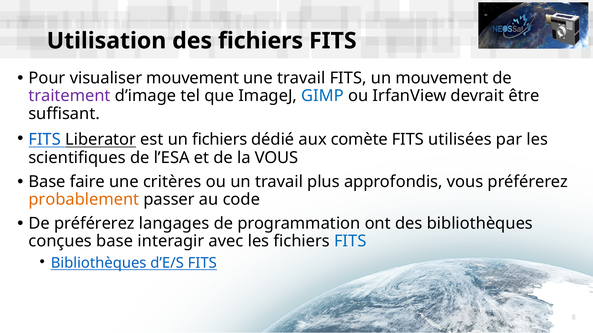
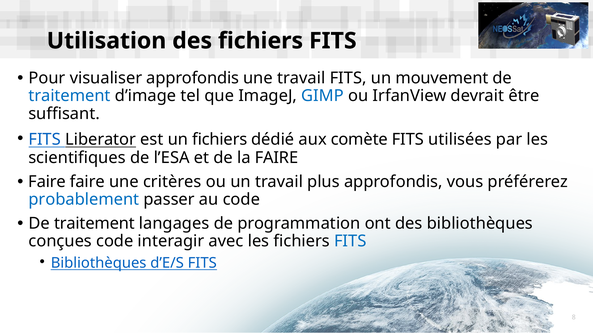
visualiser mouvement: mouvement -> approfondis
traitement at (70, 96) colour: purple -> blue
la VOUS: VOUS -> FAIRE
Base at (47, 182): Base -> Faire
probablement colour: orange -> blue
préférerez at (94, 224): préférerez -> traitement
conçues base: base -> code
